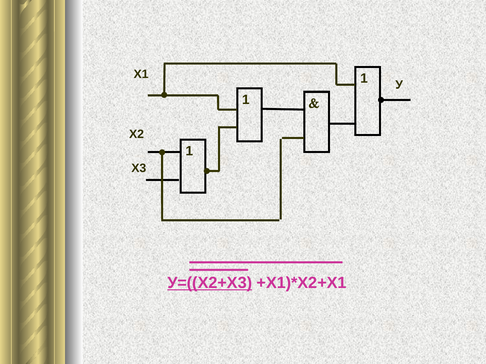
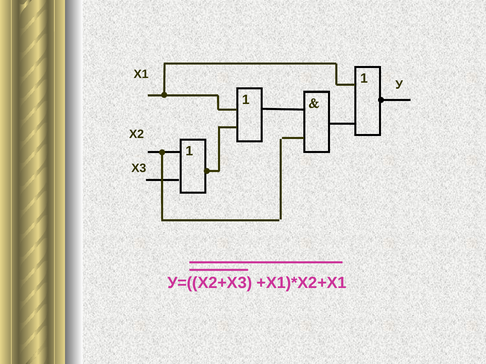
У=((Х2+Х3 underline: present -> none
